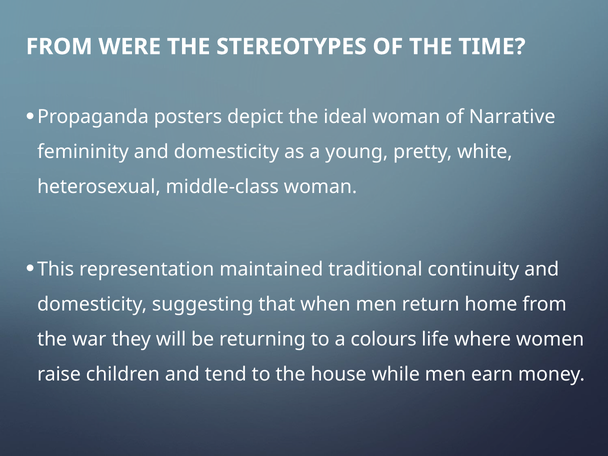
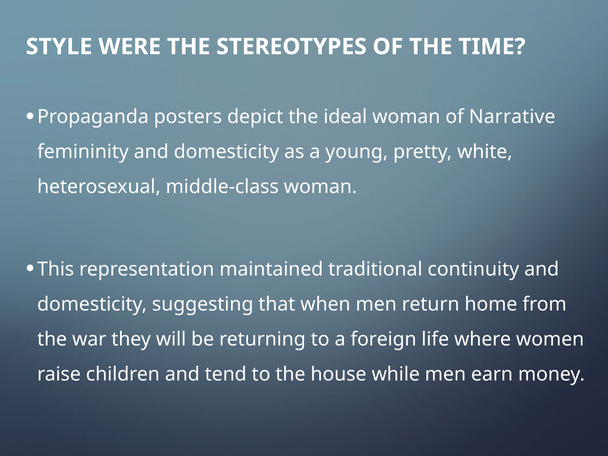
FROM at (59, 47): FROM -> STYLE
colours: colours -> foreign
